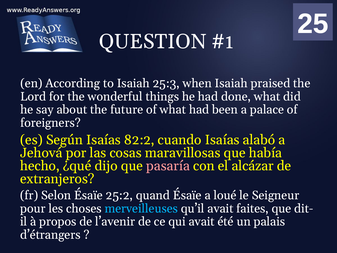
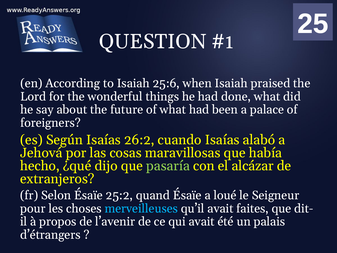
25:3: 25:3 -> 25:6
82:2: 82:2 -> 26:2
pasaría colour: pink -> light green
